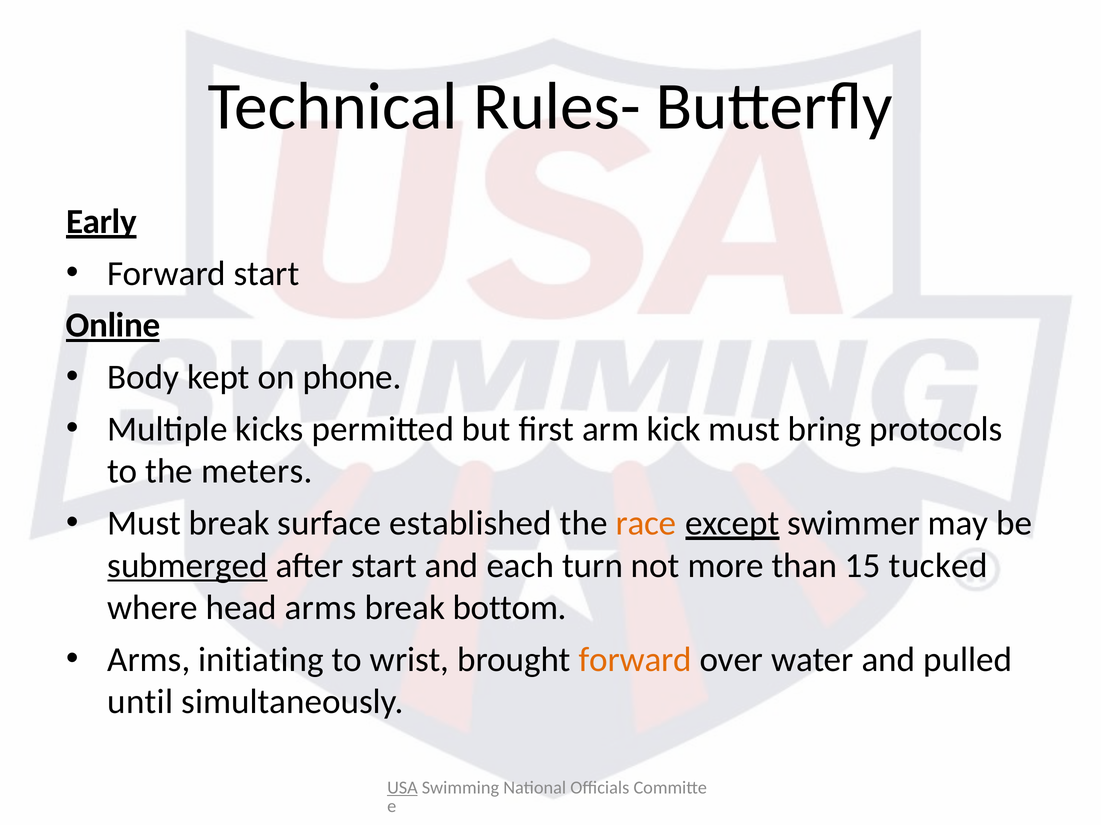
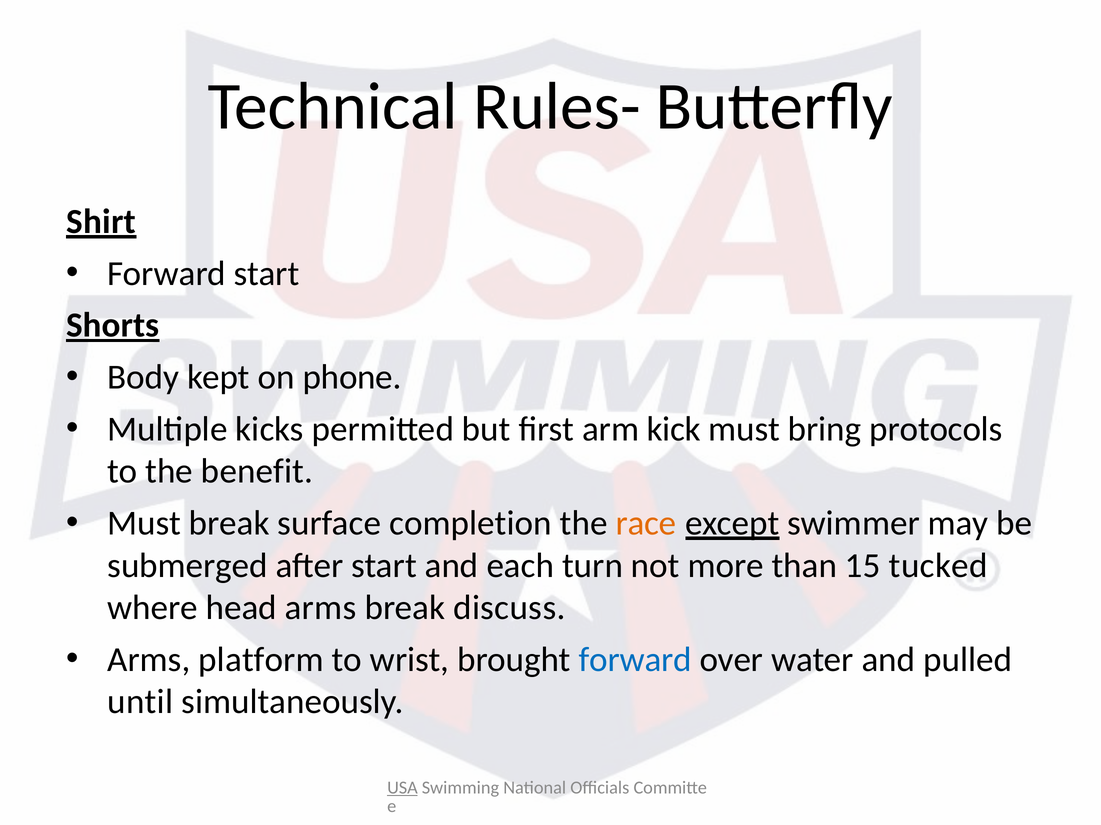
Early: Early -> Shirt
Online: Online -> Shorts
meters: meters -> benefit
established: established -> completion
submerged underline: present -> none
bottom: bottom -> discuss
initiating: initiating -> platform
forward at (635, 660) colour: orange -> blue
